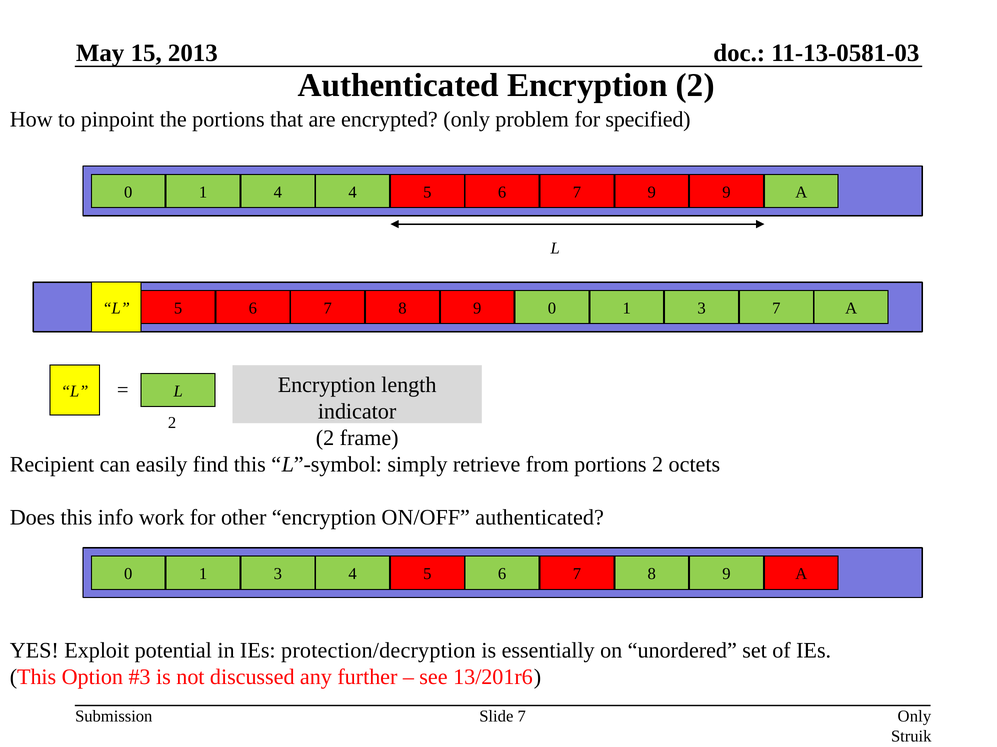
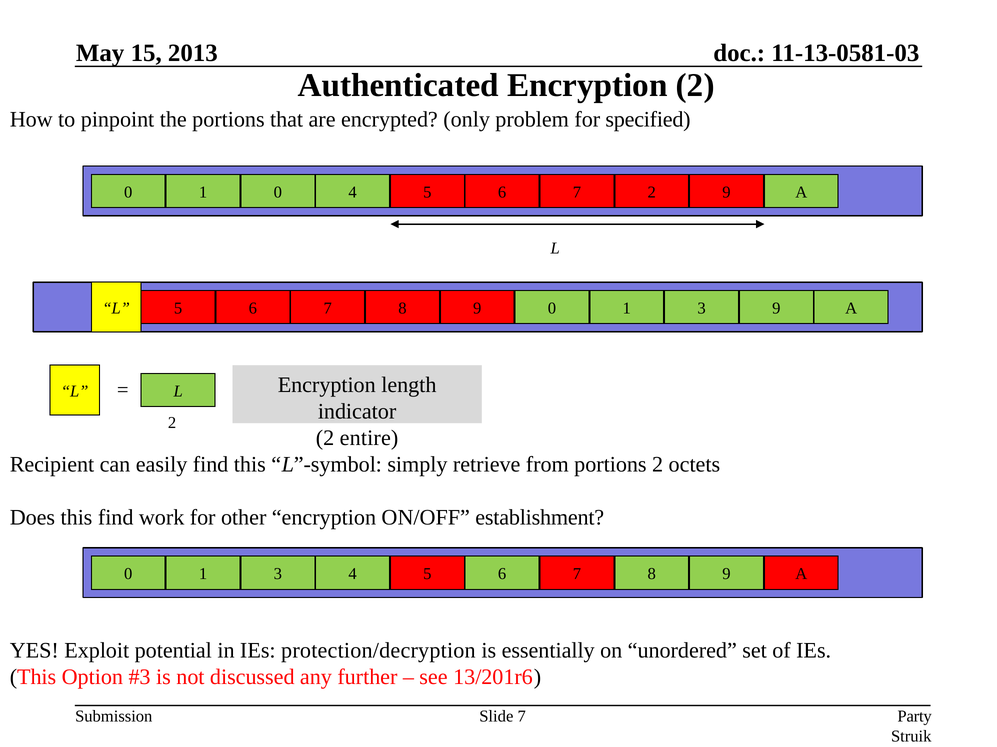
1 4: 4 -> 0
5 9: 9 -> 2
3 7: 7 -> 9
frame: frame -> entire
this info: info -> find
ON/OFF authenticated: authenticated -> establishment
7 Only: Only -> Party
